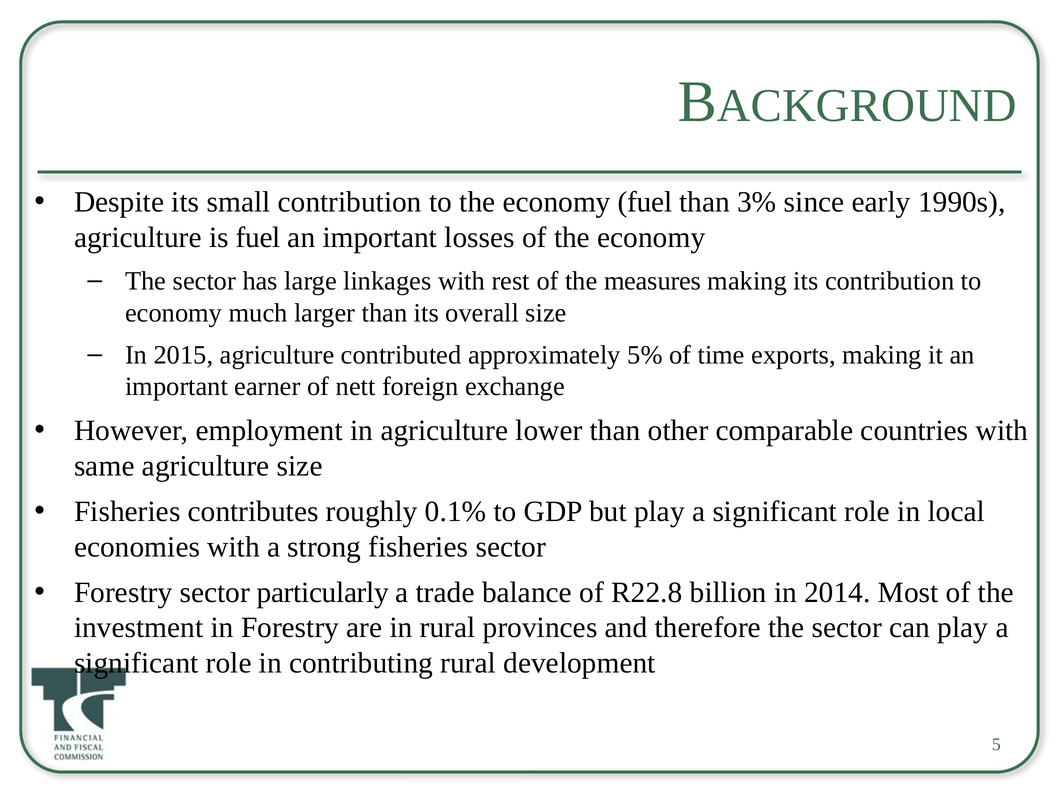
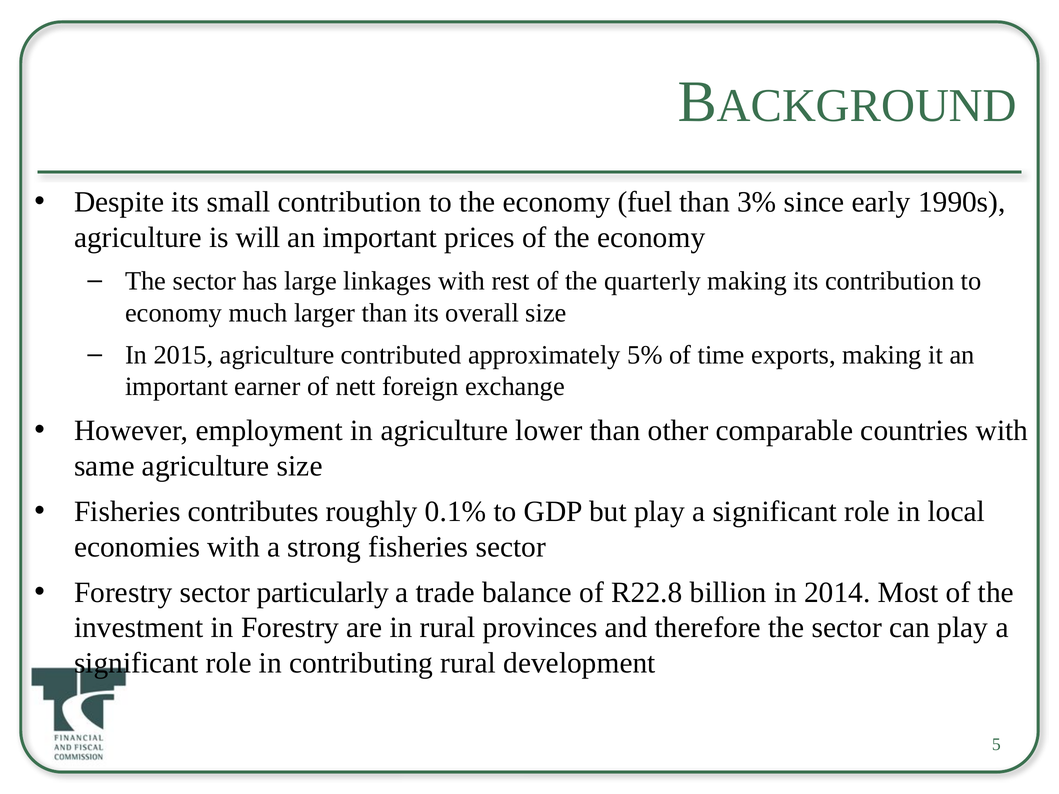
is fuel: fuel -> will
losses: losses -> prices
measures: measures -> quarterly
